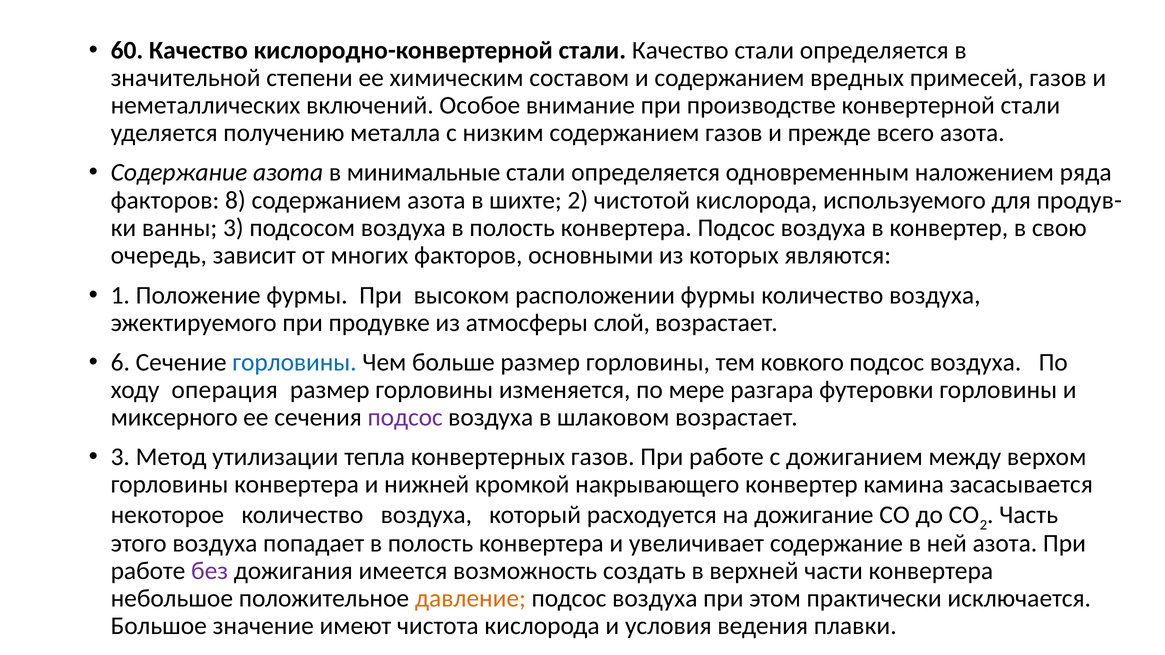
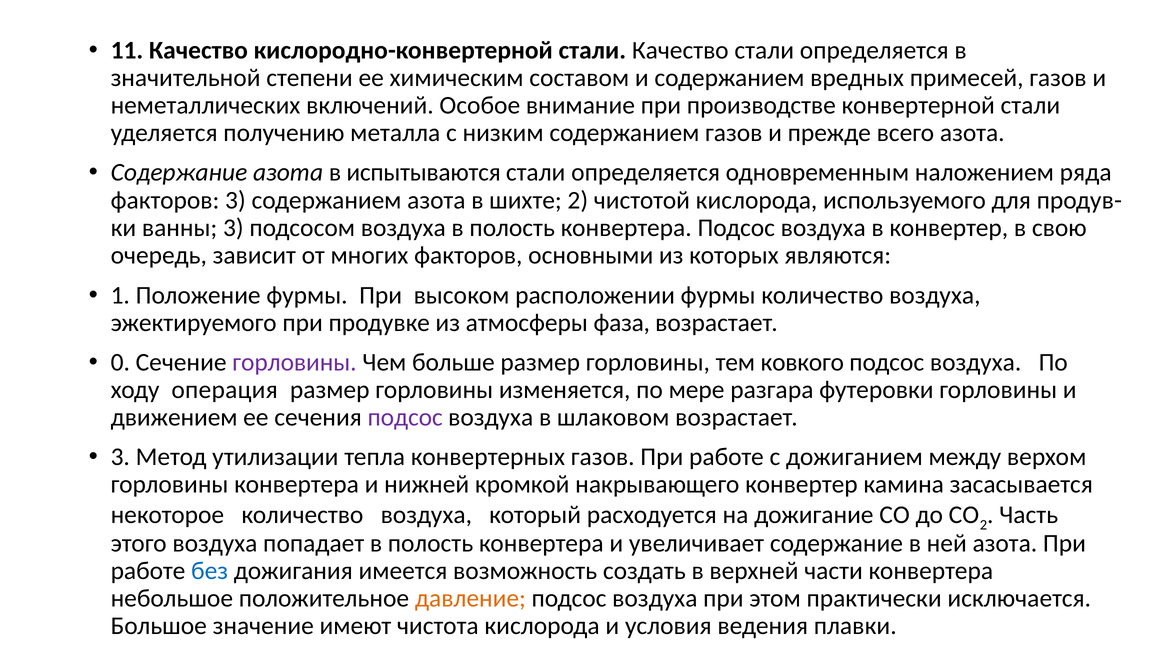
60: 60 -> 11
минимальные: минимальные -> испытываются
факторов 8: 8 -> 3
слой: слой -> фаза
6: 6 -> 0
горловины at (294, 363) colour: blue -> purple
миксерного: миксерного -> движением
без colour: purple -> blue
